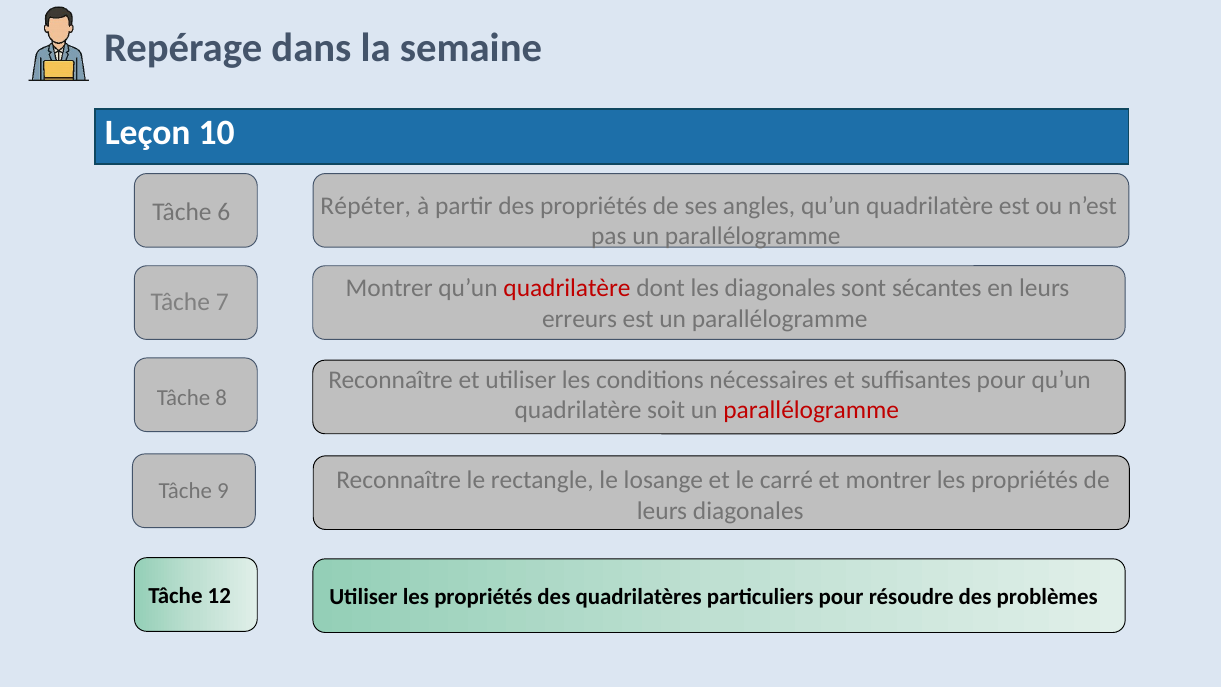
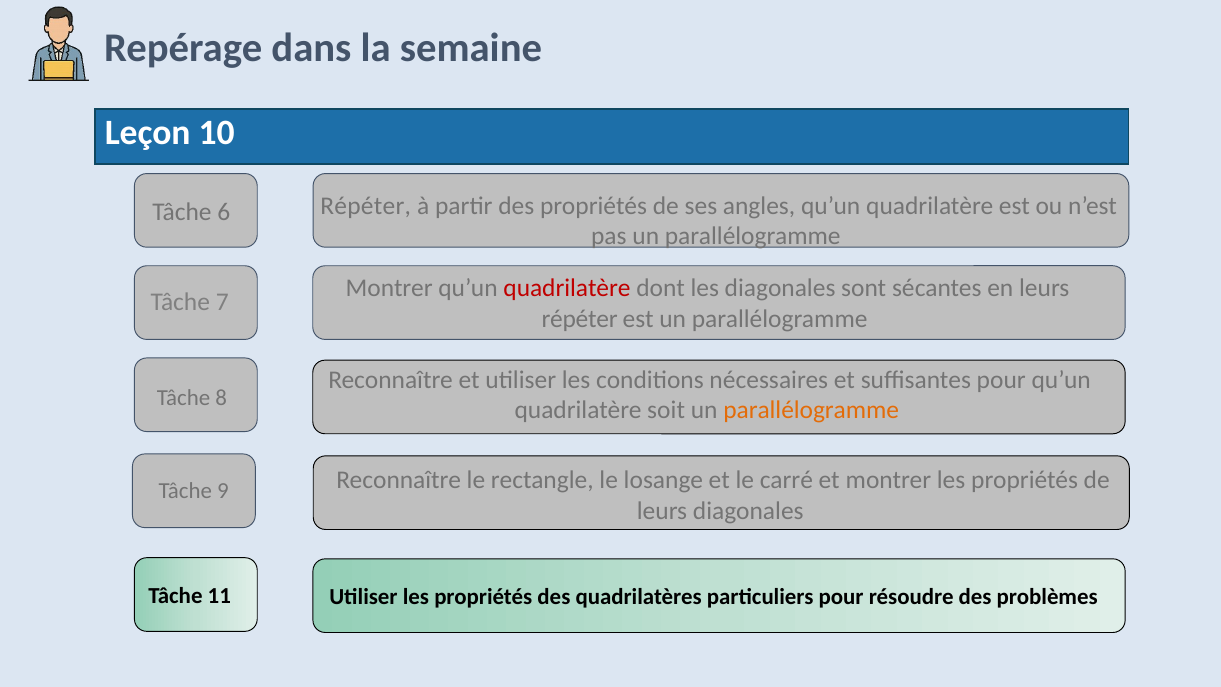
erreurs at (580, 319): erreurs -> répéter
parallélogramme at (811, 410) colour: red -> orange
12: 12 -> 11
